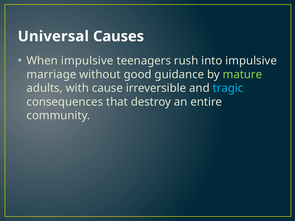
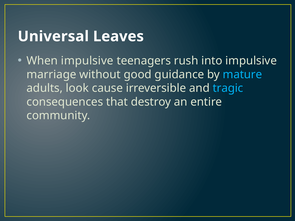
Causes: Causes -> Leaves
mature colour: light green -> light blue
with: with -> look
